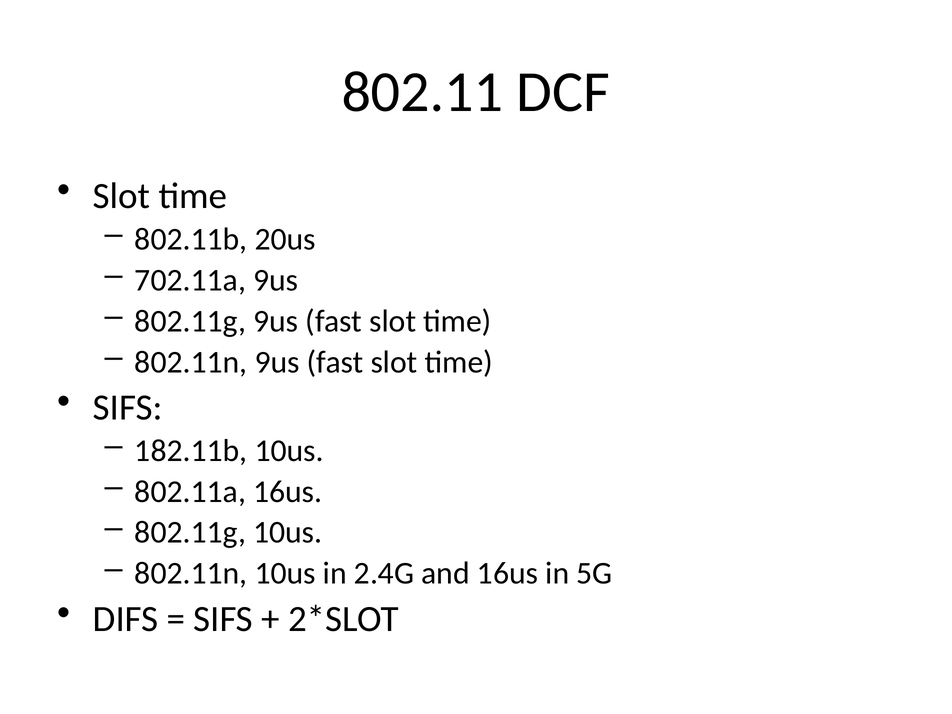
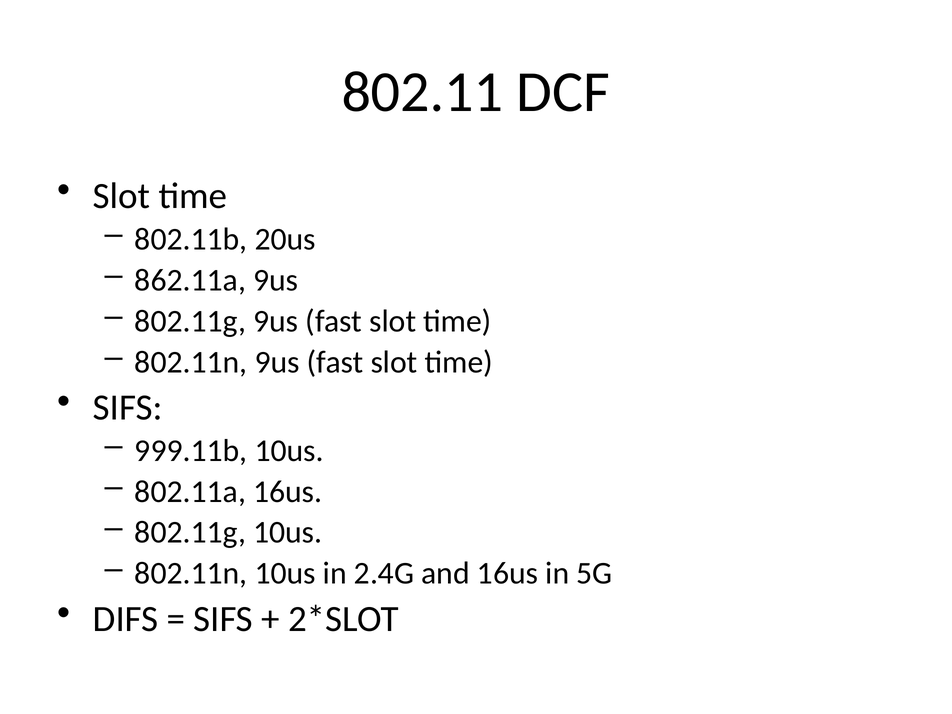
702.11a: 702.11a -> 862.11a
182.11b: 182.11b -> 999.11b
